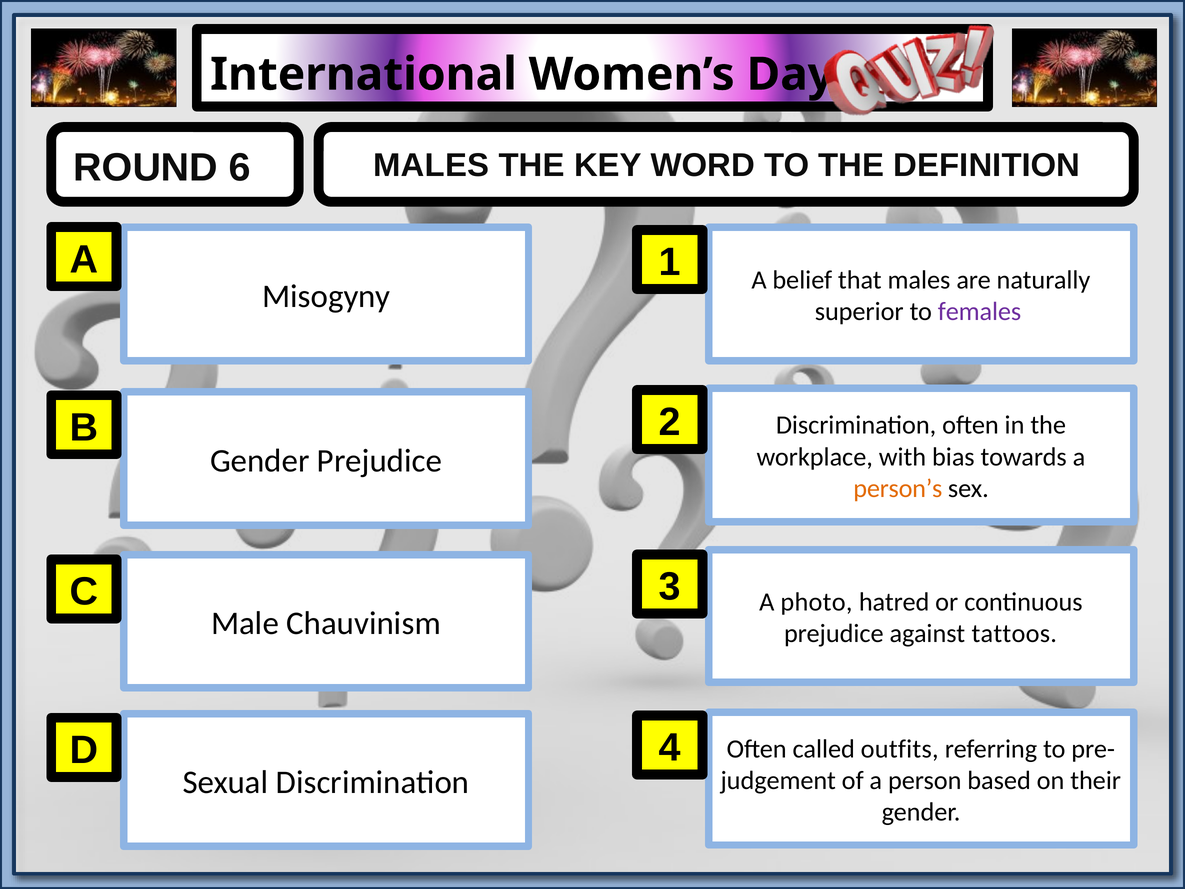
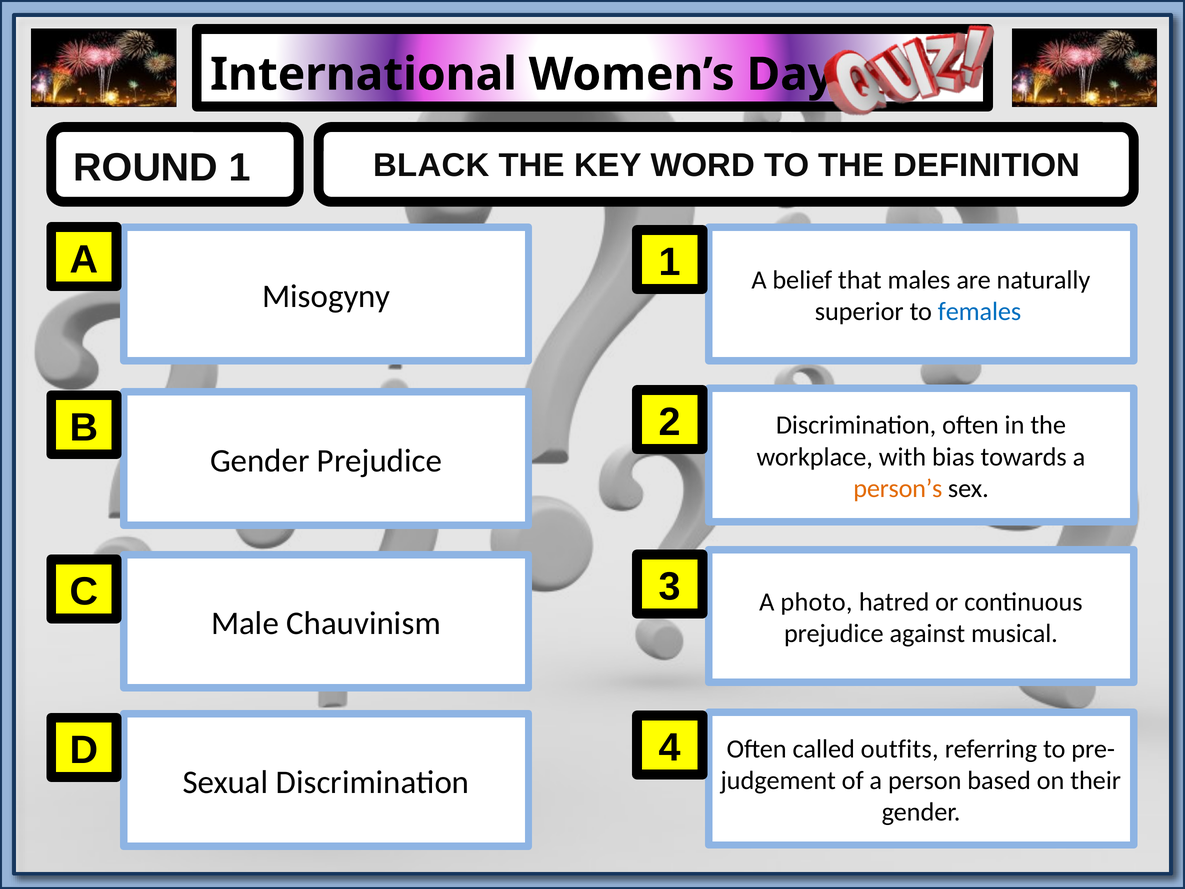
ROUND 6: 6 -> 1
MALES at (431, 166): MALES -> BLACK
females colour: purple -> blue
tattoos: tattoos -> musical
